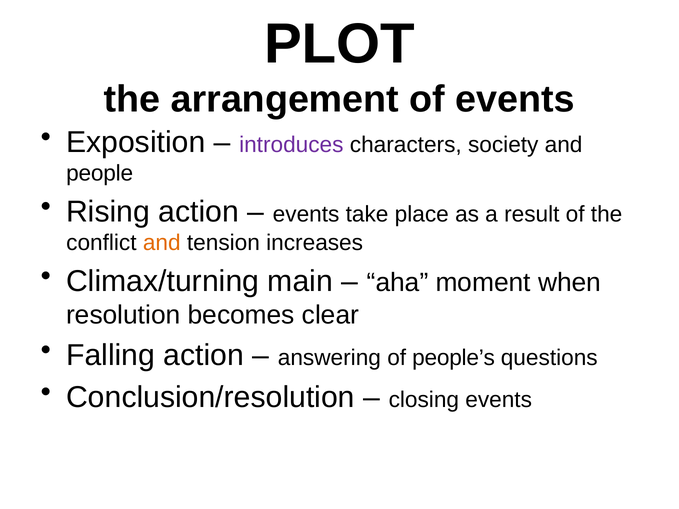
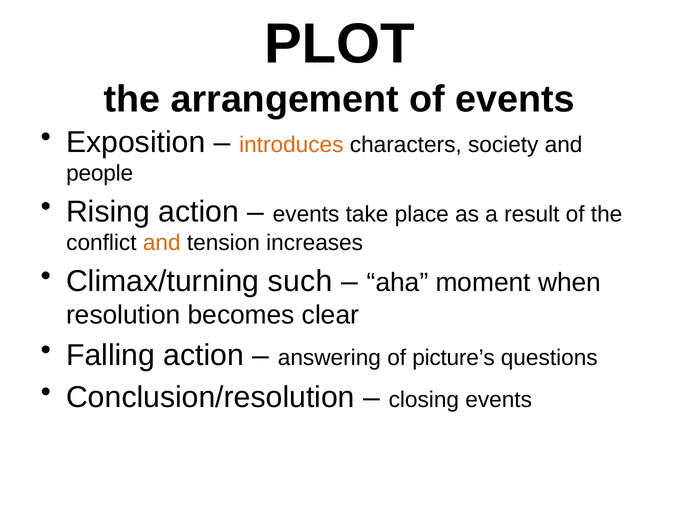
introduces colour: purple -> orange
main: main -> such
people’s: people’s -> picture’s
